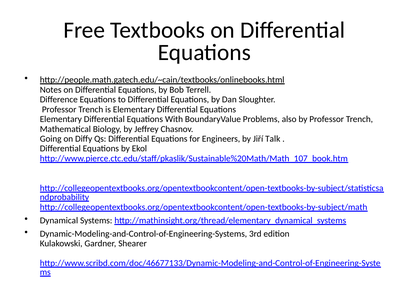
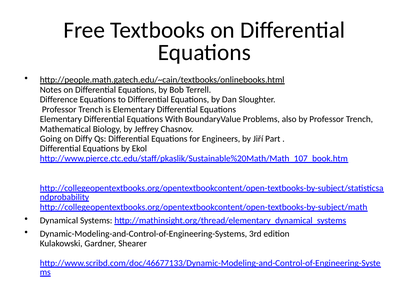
Talk: Talk -> Part
